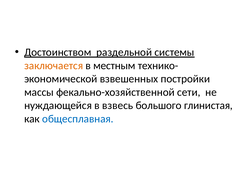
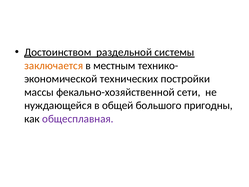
взвешенных: взвешенных -> технических
взвесь: взвесь -> общей
глинистая: глинистая -> пригодны
общесплавная colour: blue -> purple
